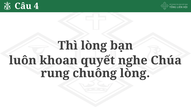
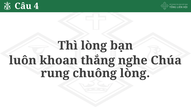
quyết: quyết -> thắng
